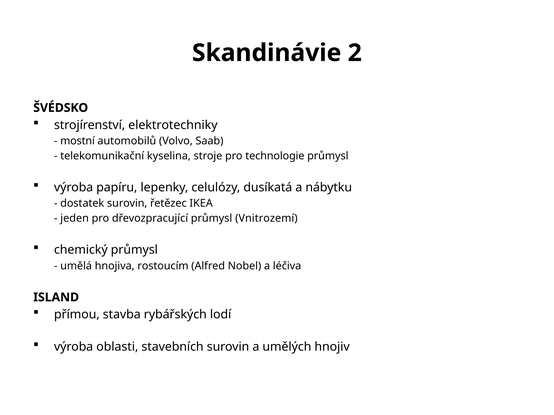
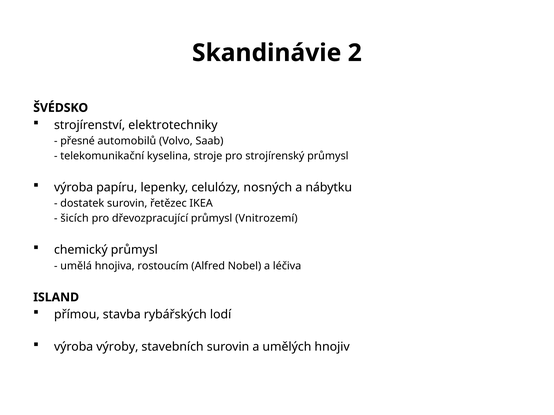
mostní: mostní -> přesné
technologie: technologie -> strojírenský
dusíkatá: dusíkatá -> nosných
jeden: jeden -> šicích
oblasti: oblasti -> výroby
